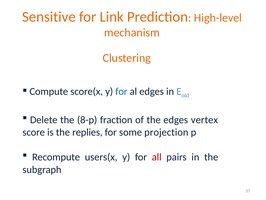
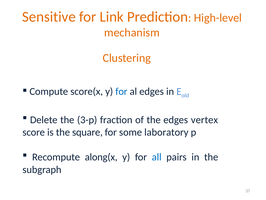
8-p: 8-p -> 3-p
replies: replies -> square
projection: projection -> laboratory
users(x: users(x -> along(x
all colour: red -> blue
